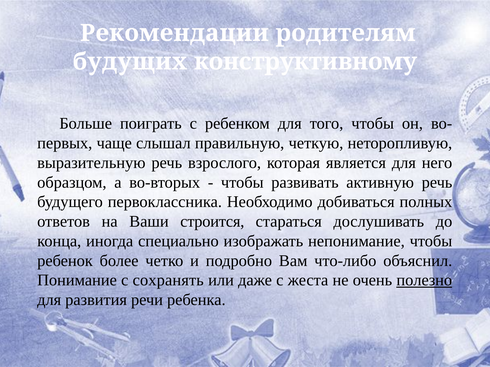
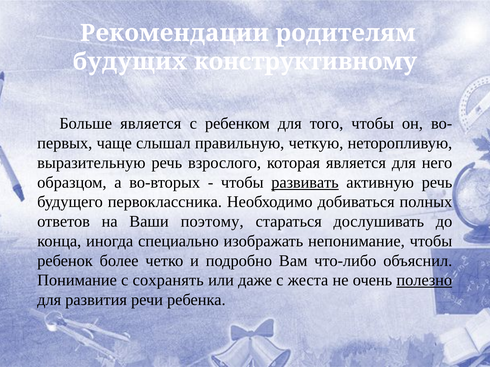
Больше поиграть: поиграть -> является
развивать underline: none -> present
строится: строится -> поэтому
